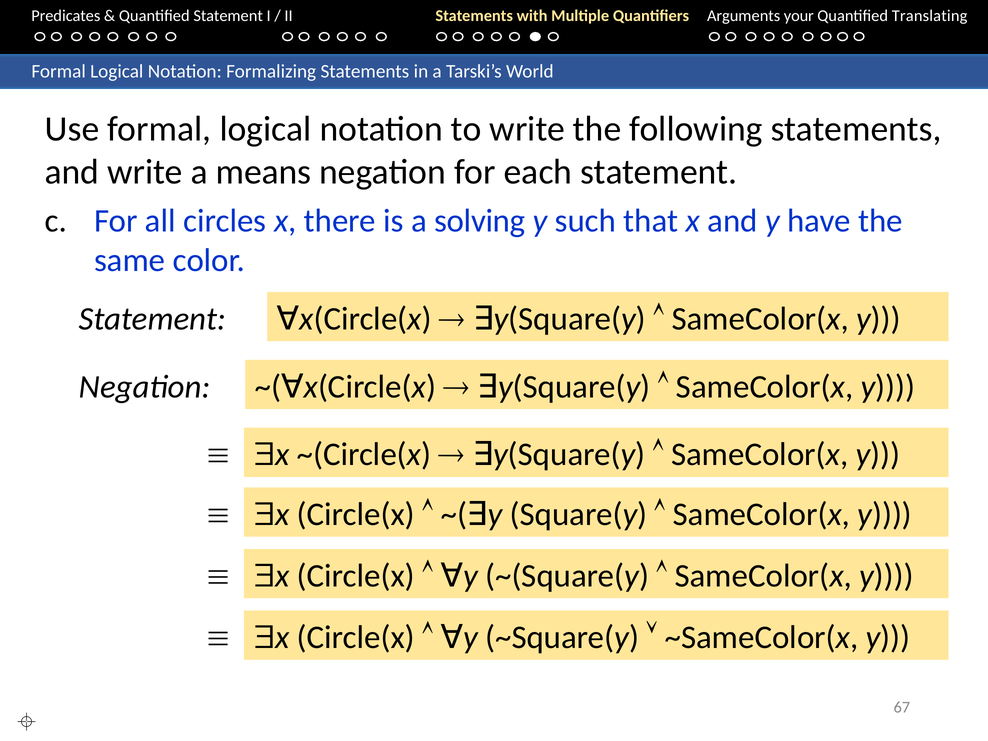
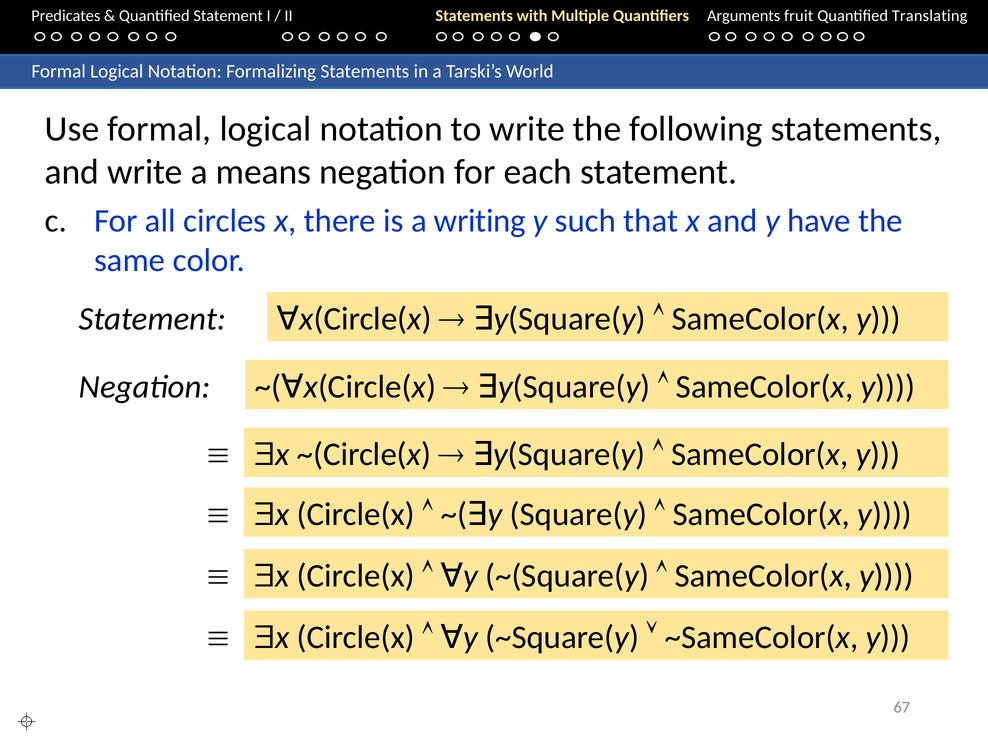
your: your -> fruit
solving: solving -> writing
